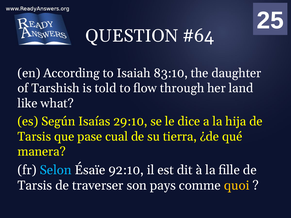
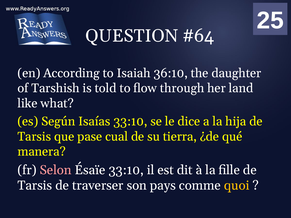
83:10: 83:10 -> 36:10
Isaías 29:10: 29:10 -> 33:10
Selon colour: light blue -> pink
Ésaïe 92:10: 92:10 -> 33:10
